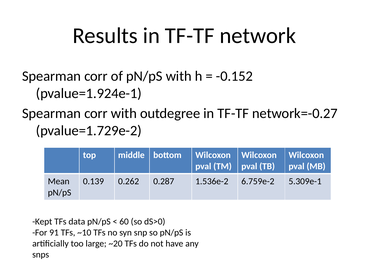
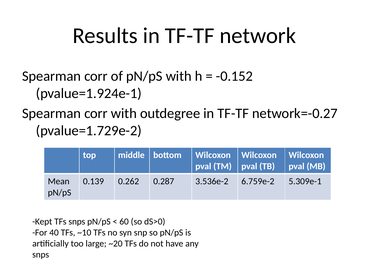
1.536e-2: 1.536e-2 -> 3.536e-2
TFs data: data -> snps
91: 91 -> 40
